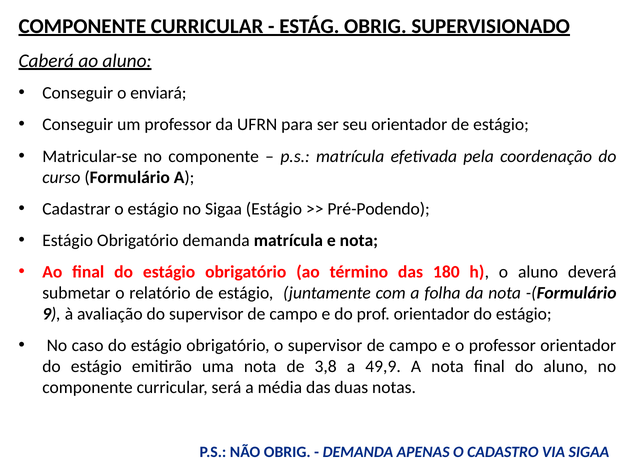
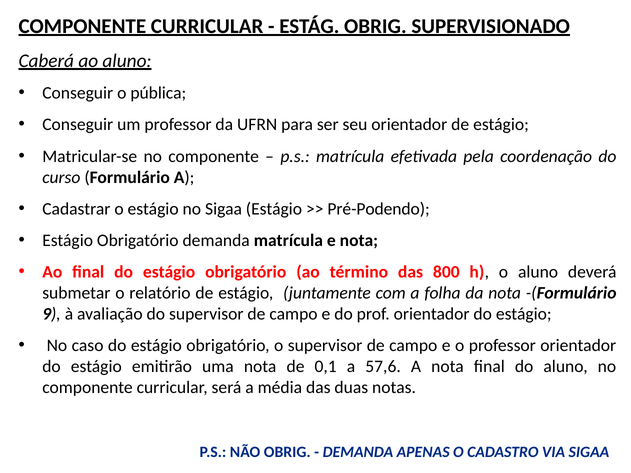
enviará: enviará -> pública
180: 180 -> 800
3,8: 3,8 -> 0,1
49,9: 49,9 -> 57,6
